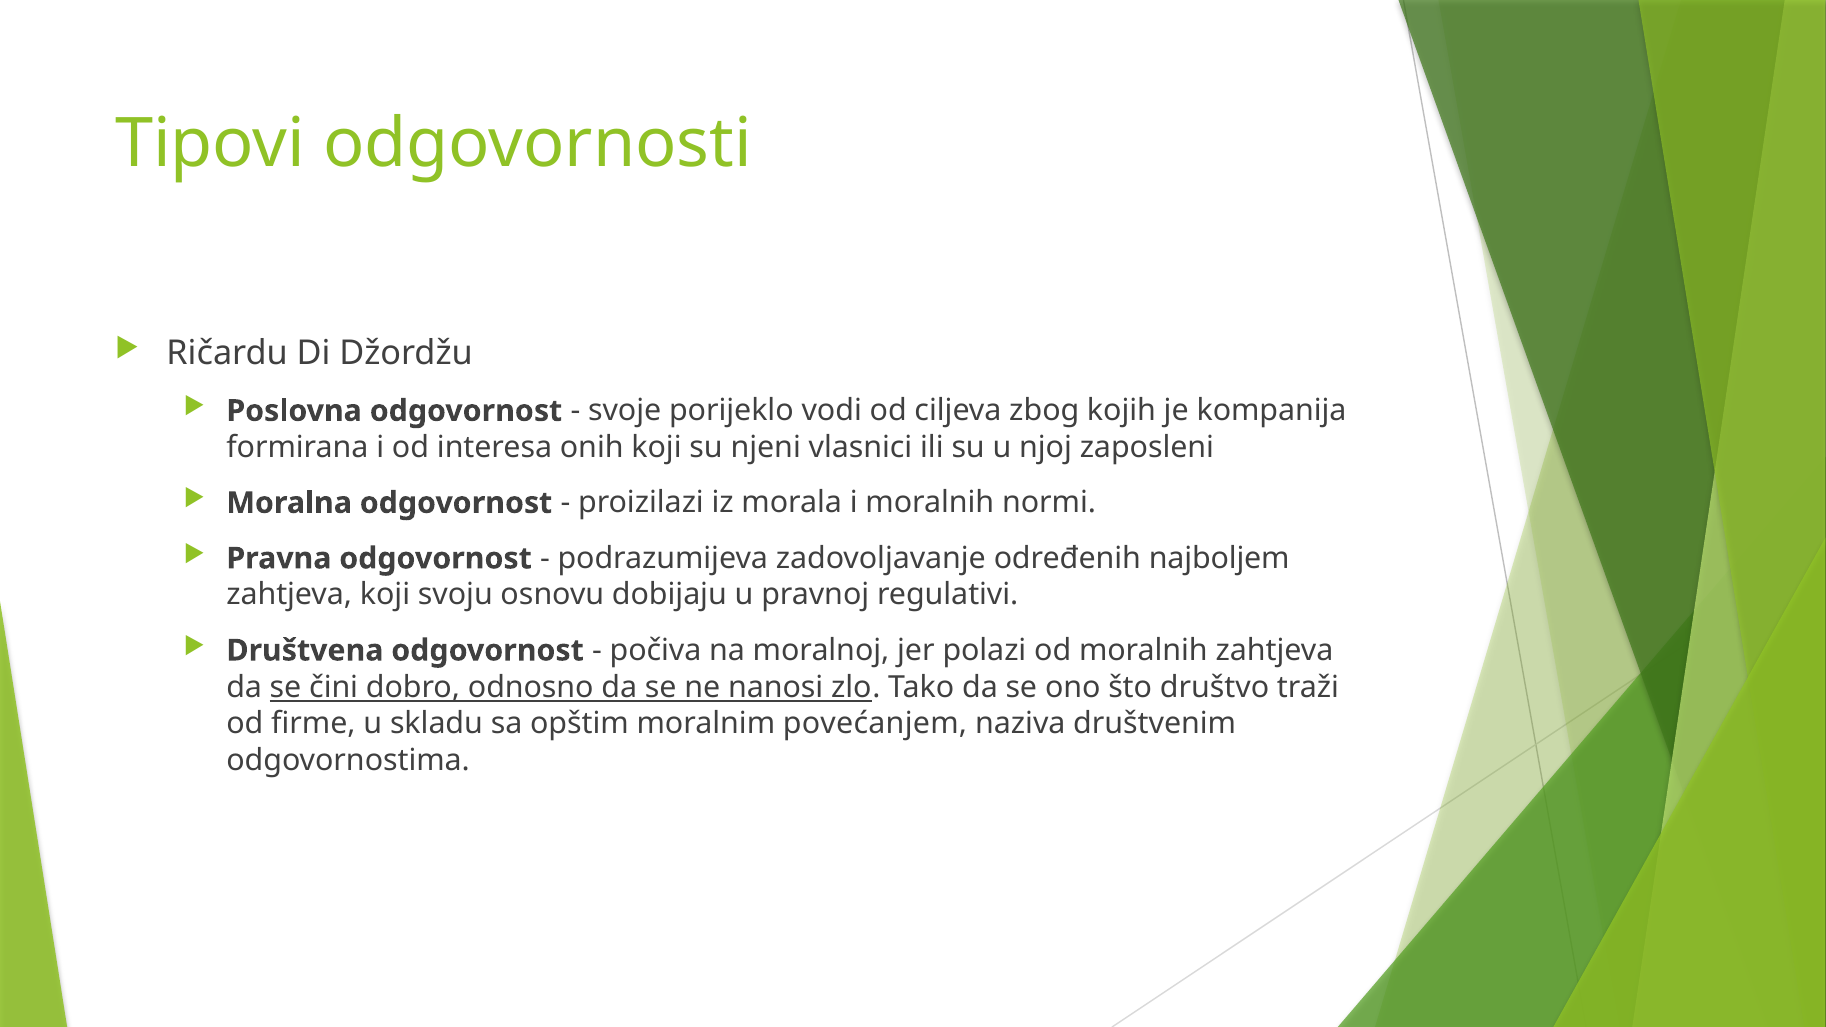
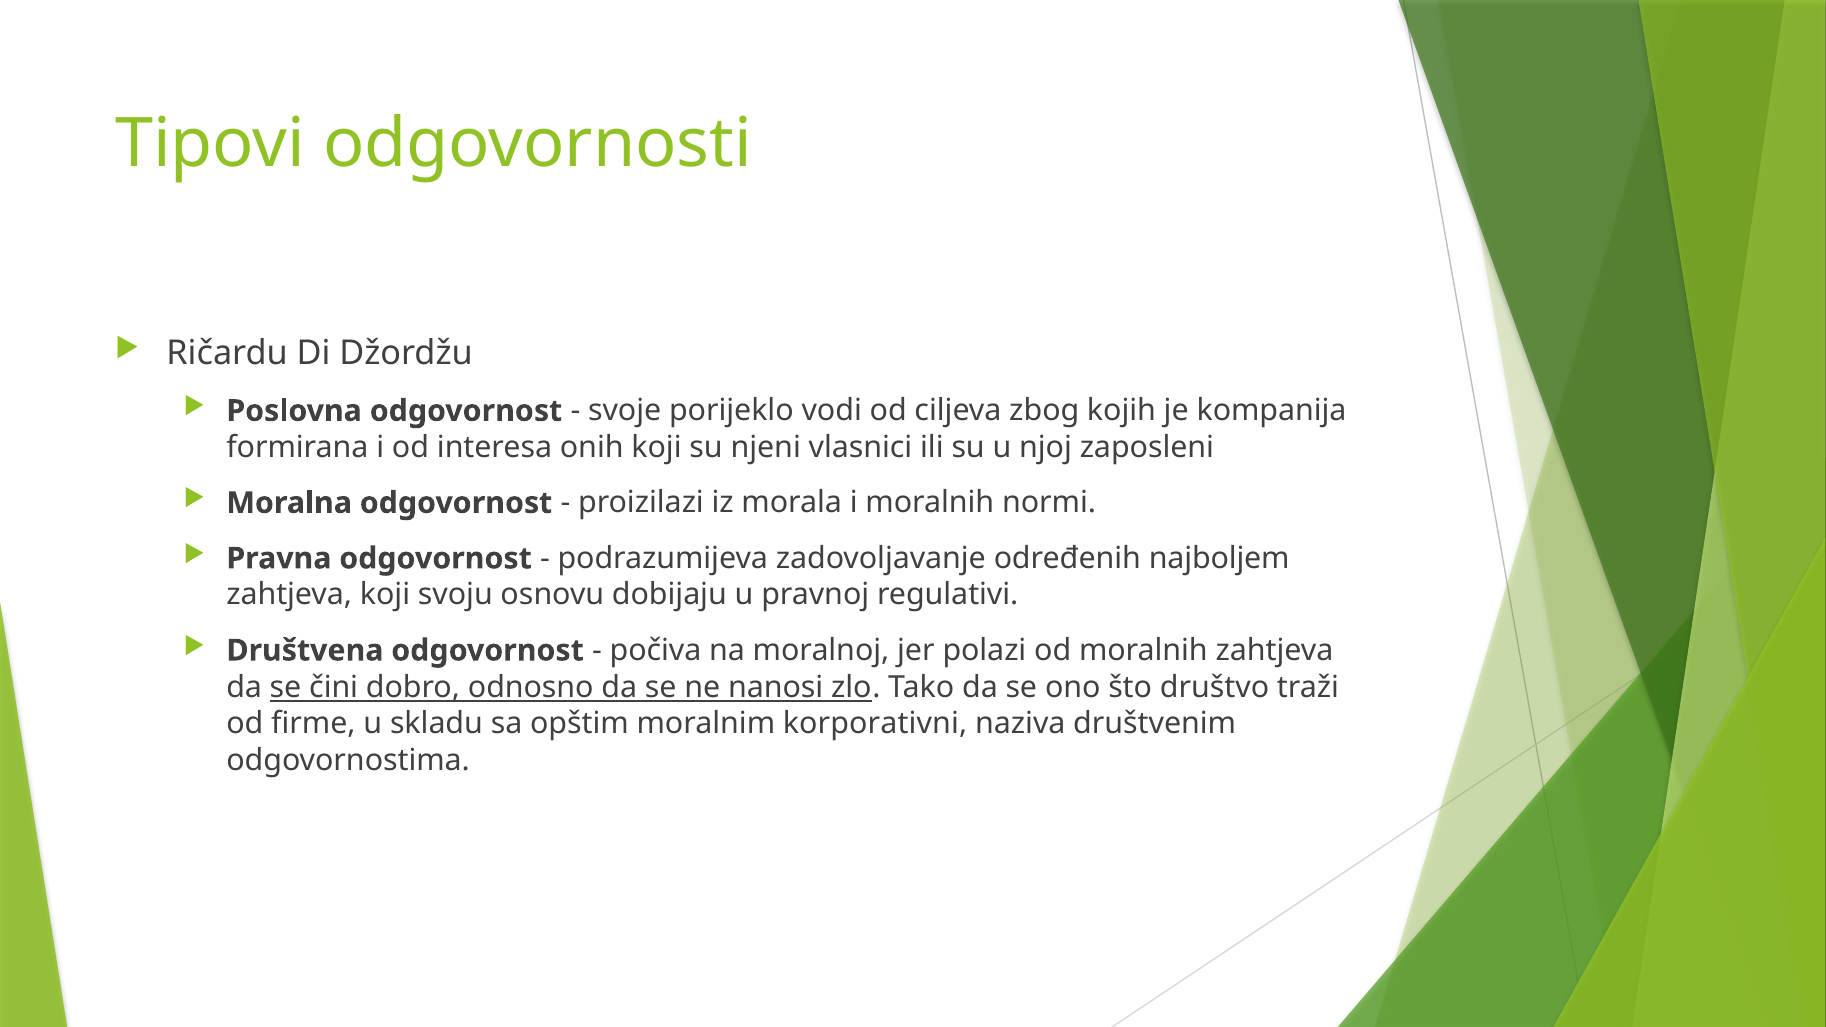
povećanjem: povećanjem -> korporativni
